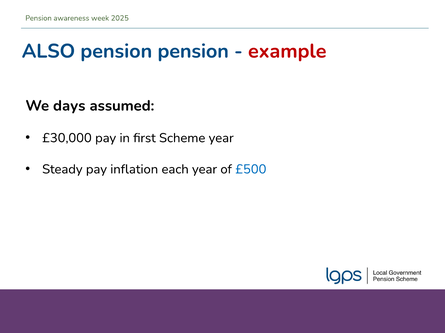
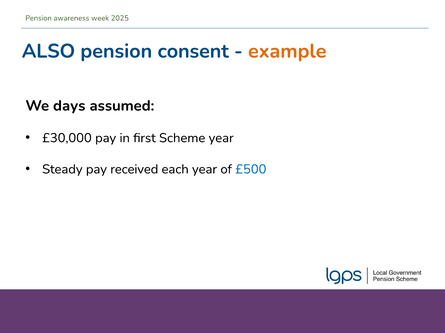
pension pension: pension -> consent
example colour: red -> orange
inflation: inflation -> received
